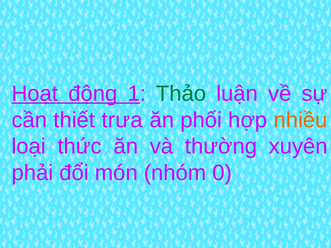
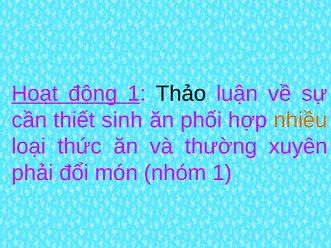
Thảo colour: green -> black
trưa: trưa -> sinh
nhóm 0: 0 -> 1
